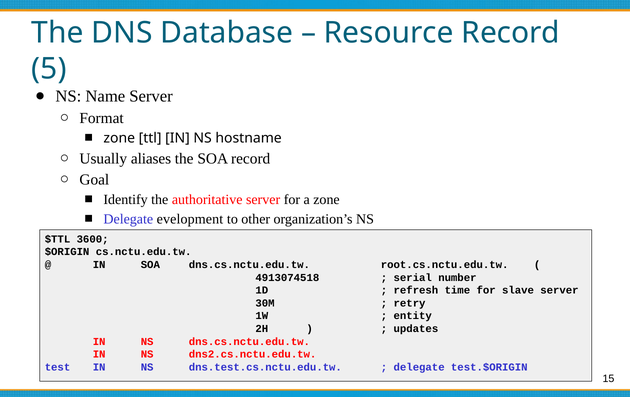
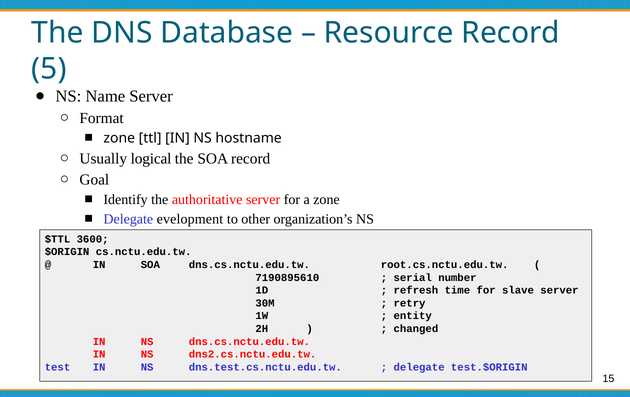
aliases: aliases -> logical
4913074518: 4913074518 -> 7190895610
updates: updates -> changed
